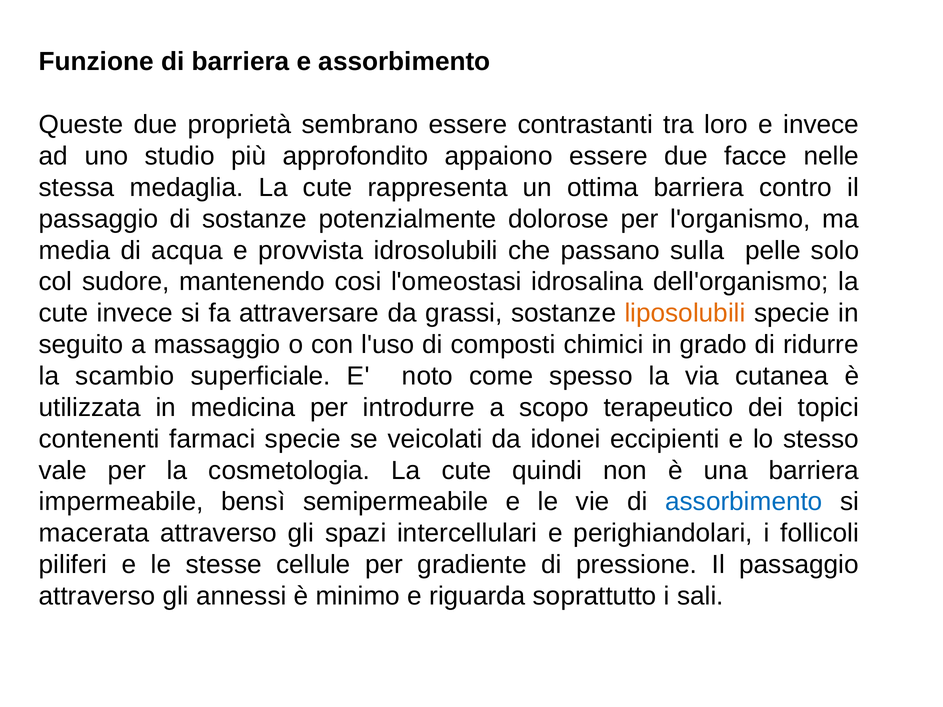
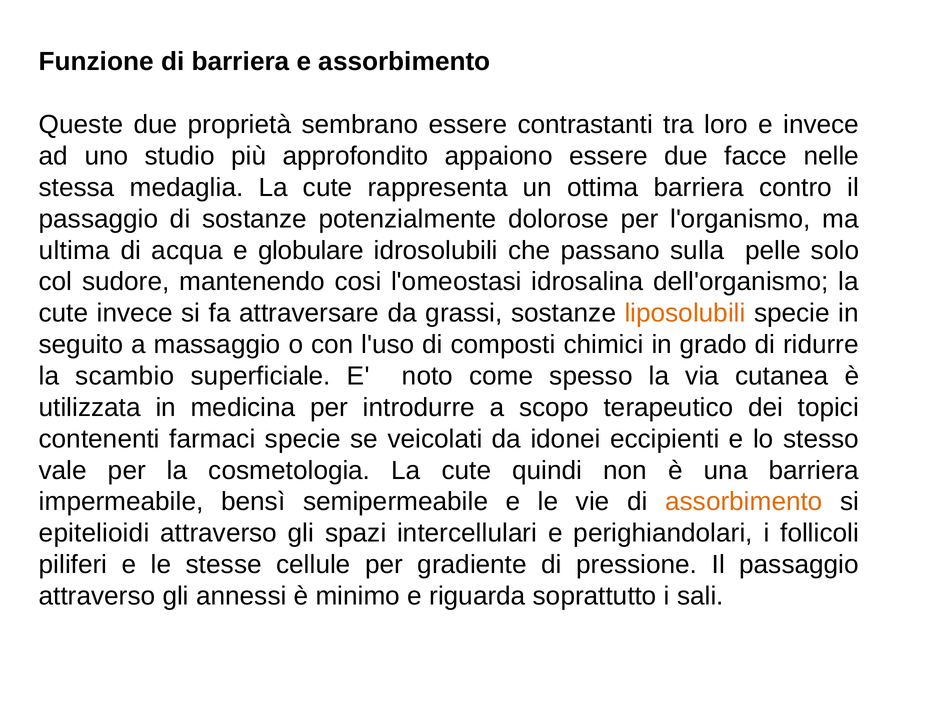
media: media -> ultima
provvista: provvista -> globulare
assorbimento at (744, 502) colour: blue -> orange
macerata: macerata -> epitelioidi
